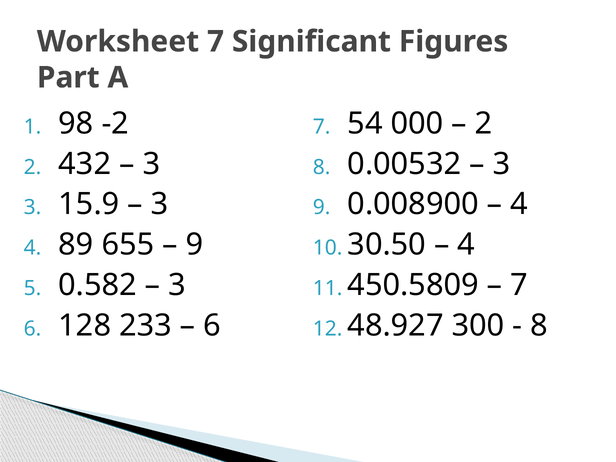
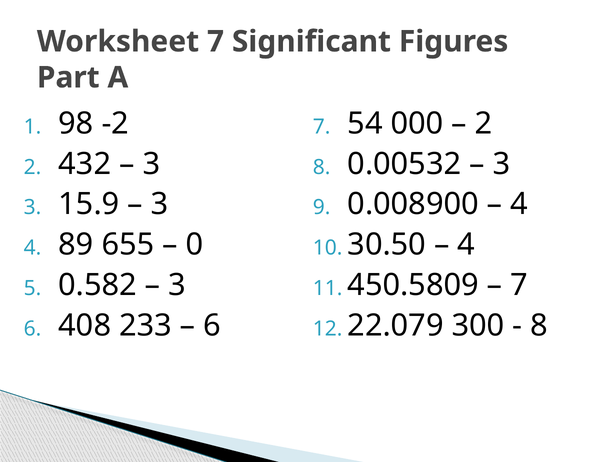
9 at (195, 245): 9 -> 0
128: 128 -> 408
48.927: 48.927 -> 22.079
